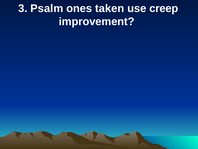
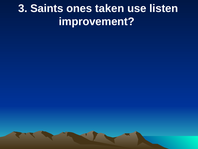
Psalm: Psalm -> Saints
creep: creep -> listen
